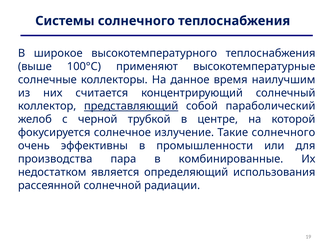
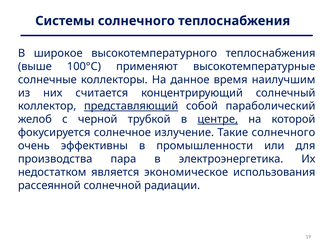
центре underline: none -> present
комбинированные: комбинированные -> электроэнергетика
определяющий: определяющий -> экономическое
